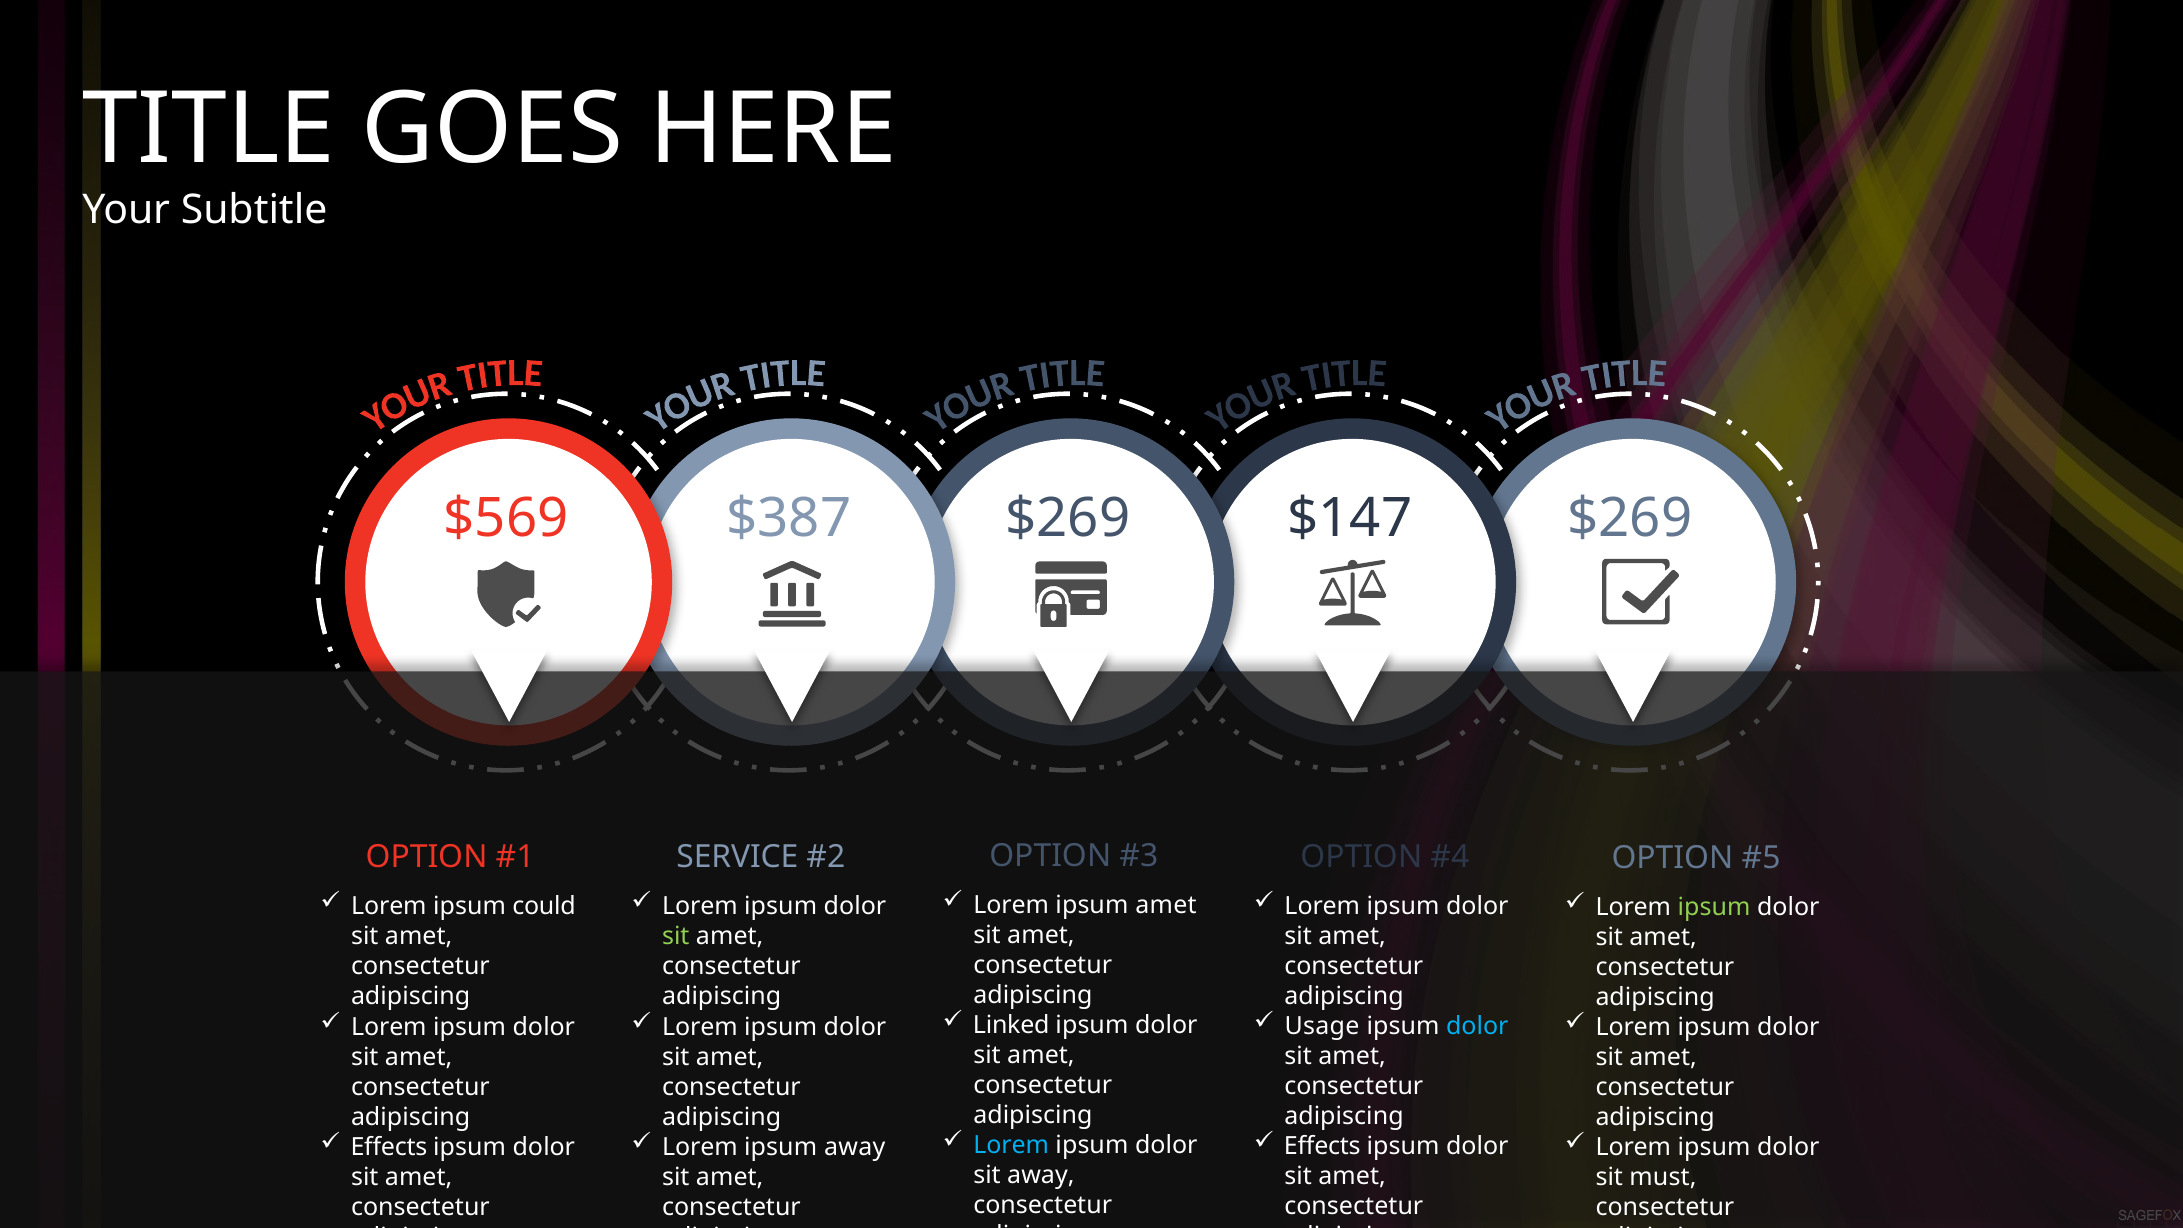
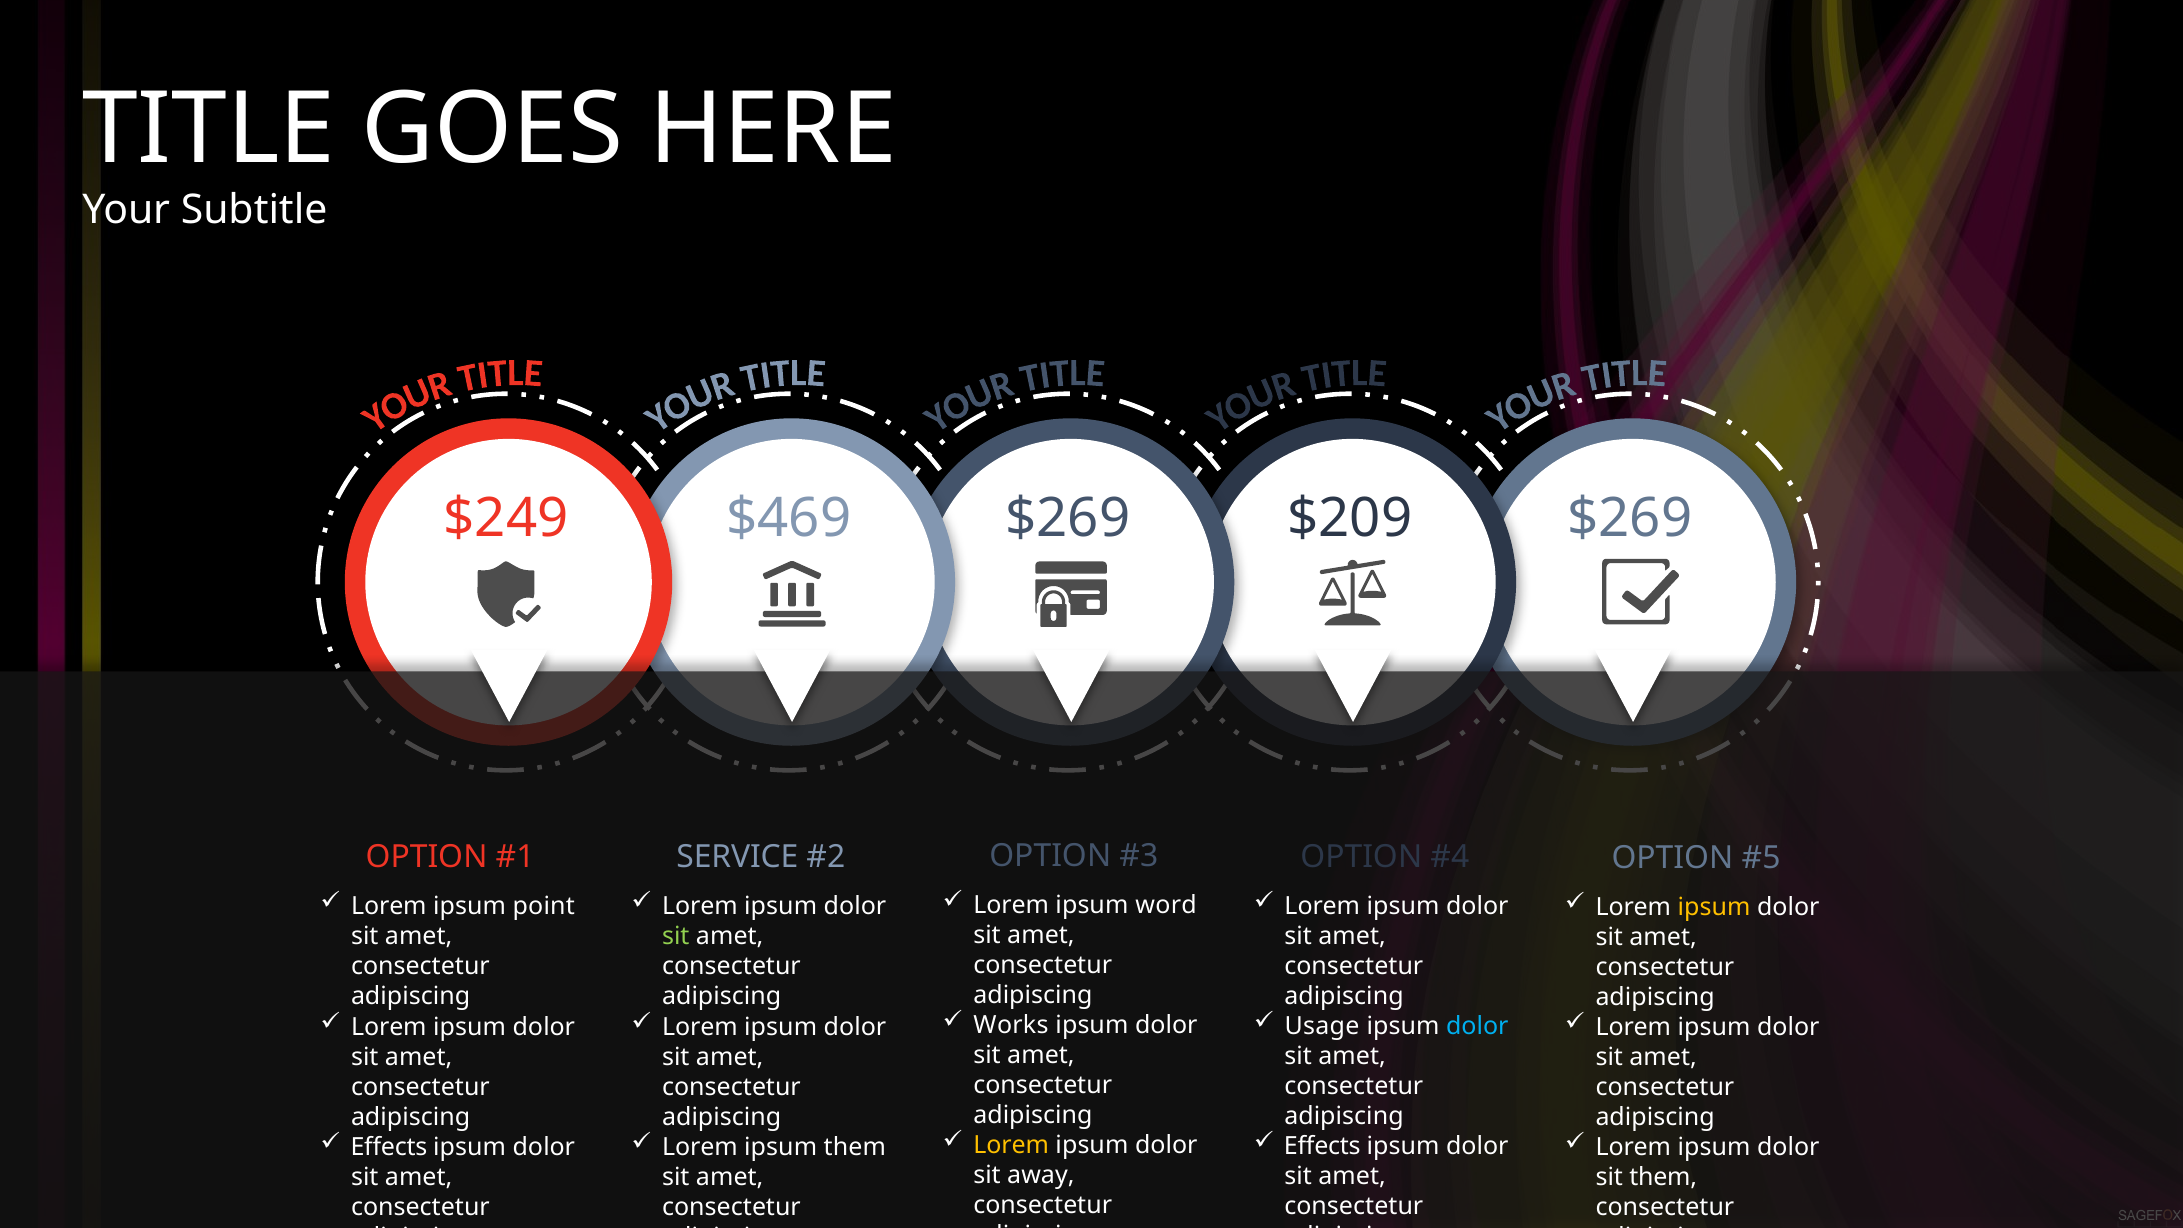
$569: $569 -> $249
$387: $387 -> $469
$147: $147 -> $209
ipsum amet: amet -> word
could: could -> point
ipsum at (1714, 907) colour: light green -> yellow
Linked: Linked -> Works
Lorem at (1011, 1145) colour: light blue -> yellow
ipsum away: away -> them
sit must: must -> them
